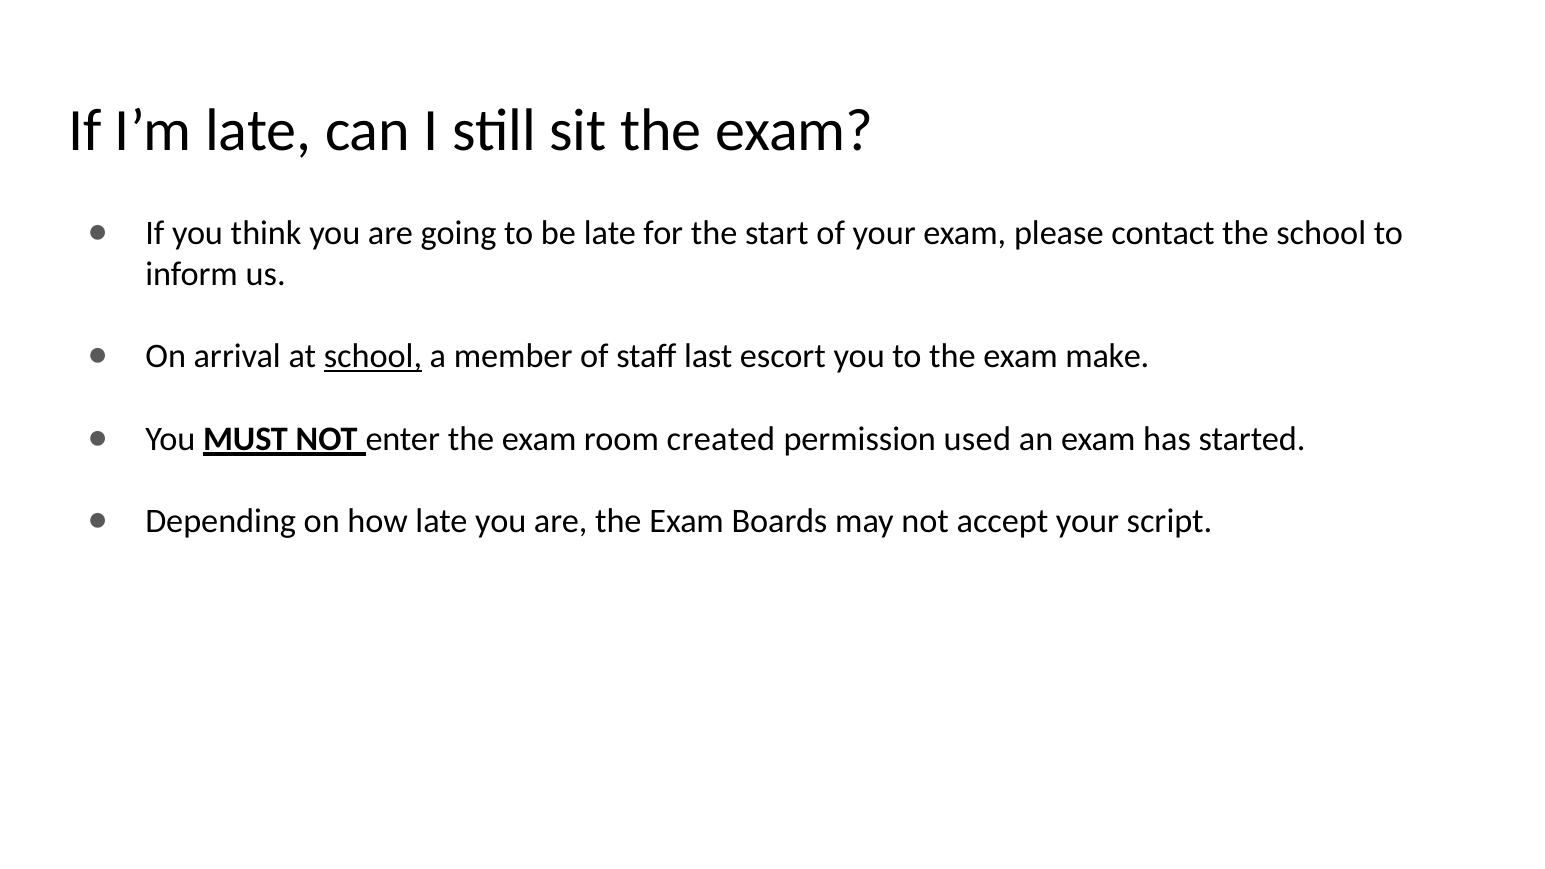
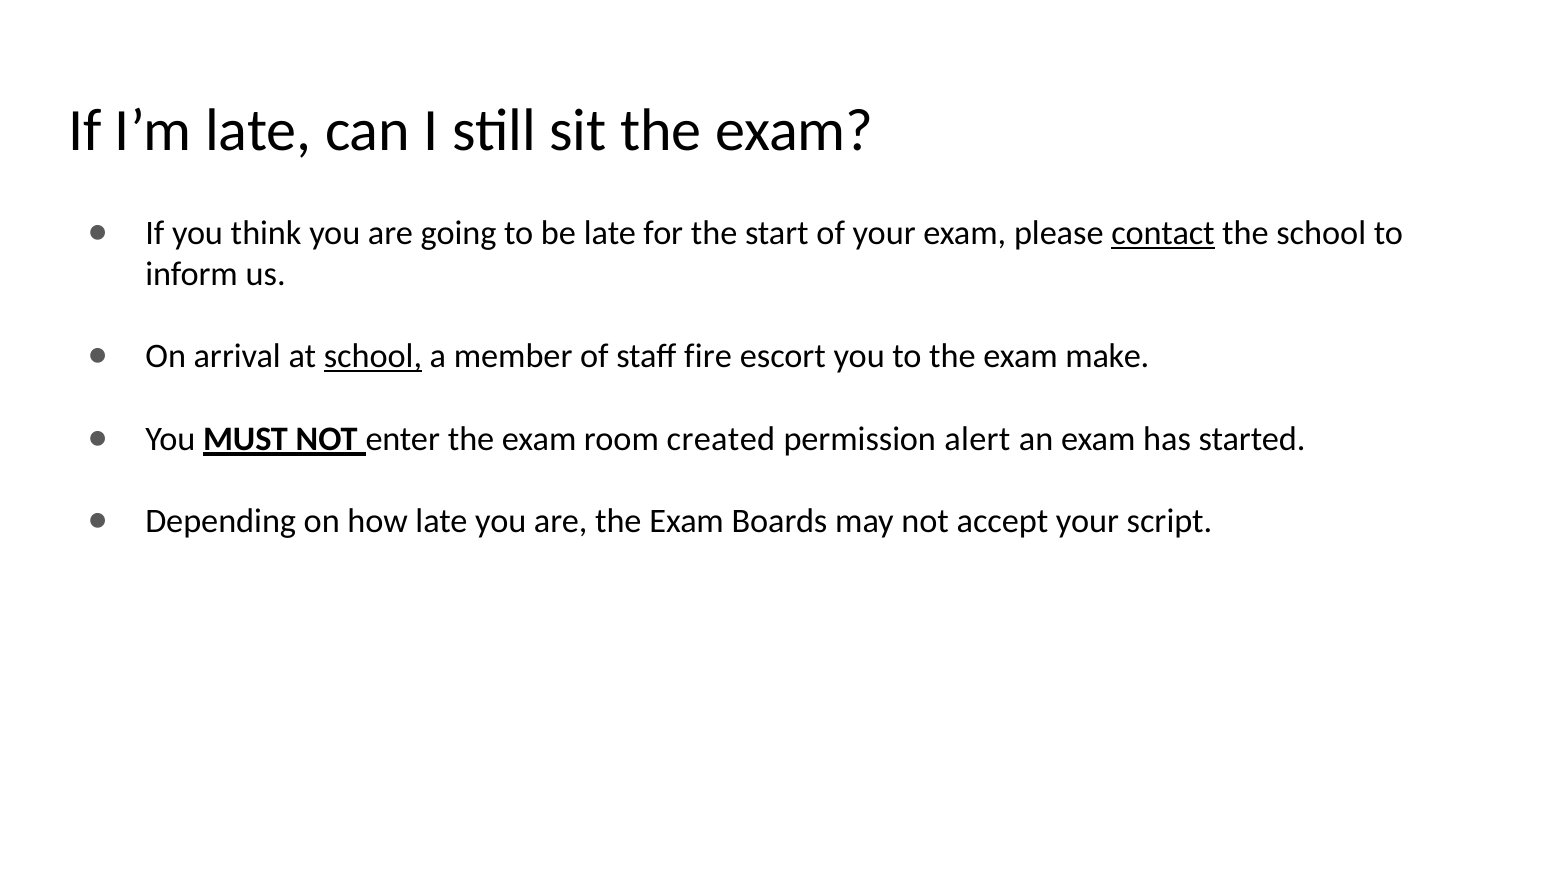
contact underline: none -> present
last: last -> fire
used: used -> alert
